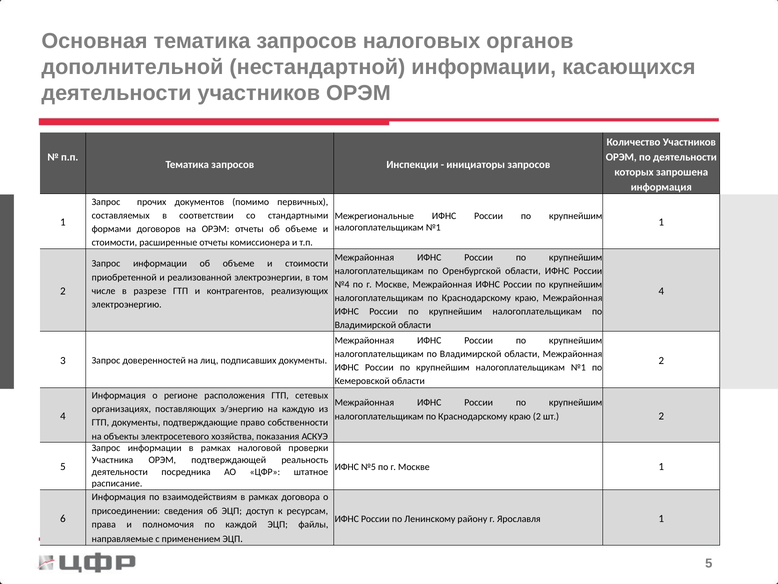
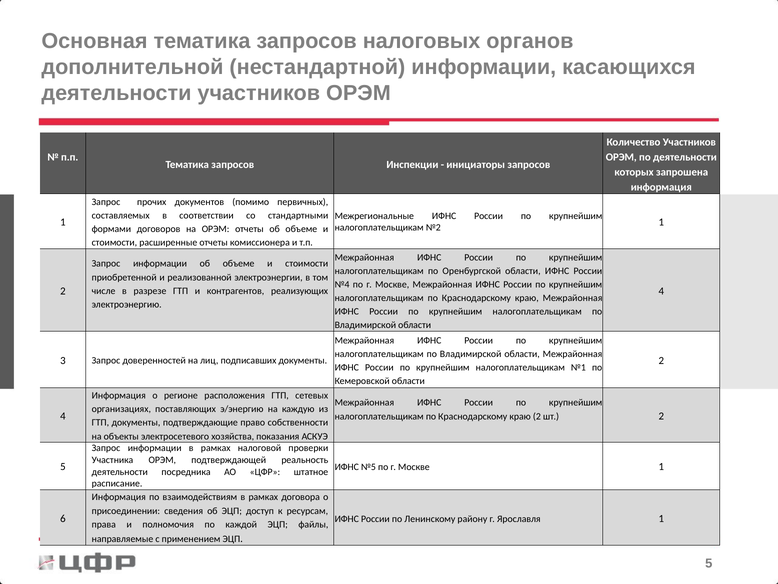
№1 at (433, 227): №1 -> №2
